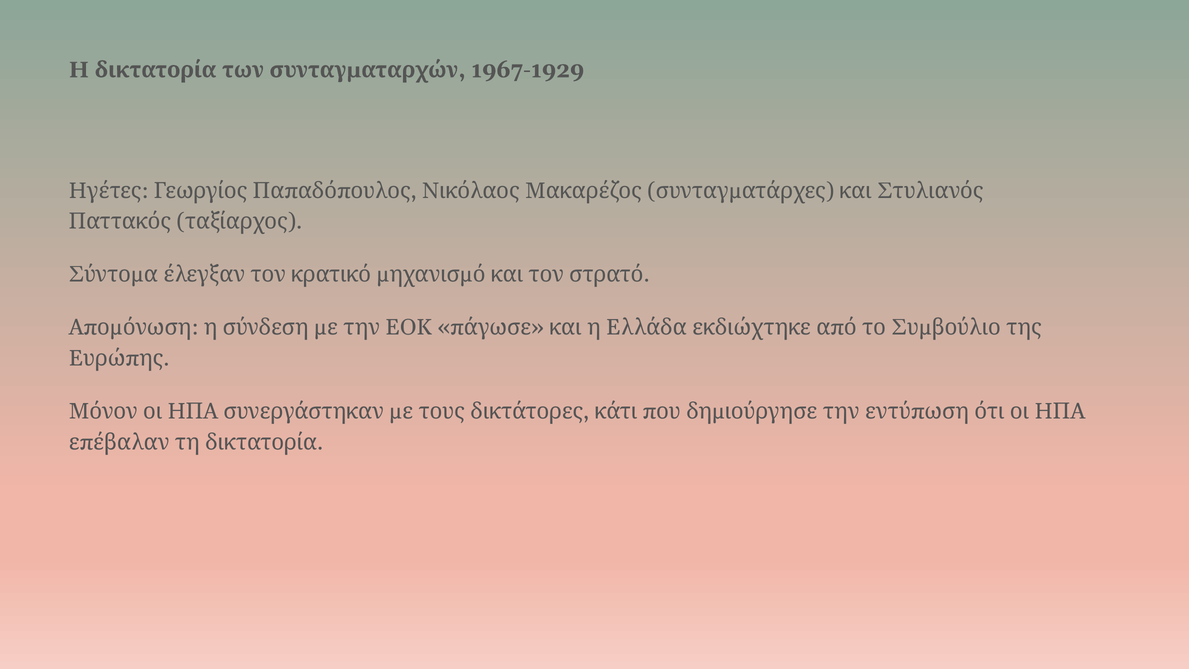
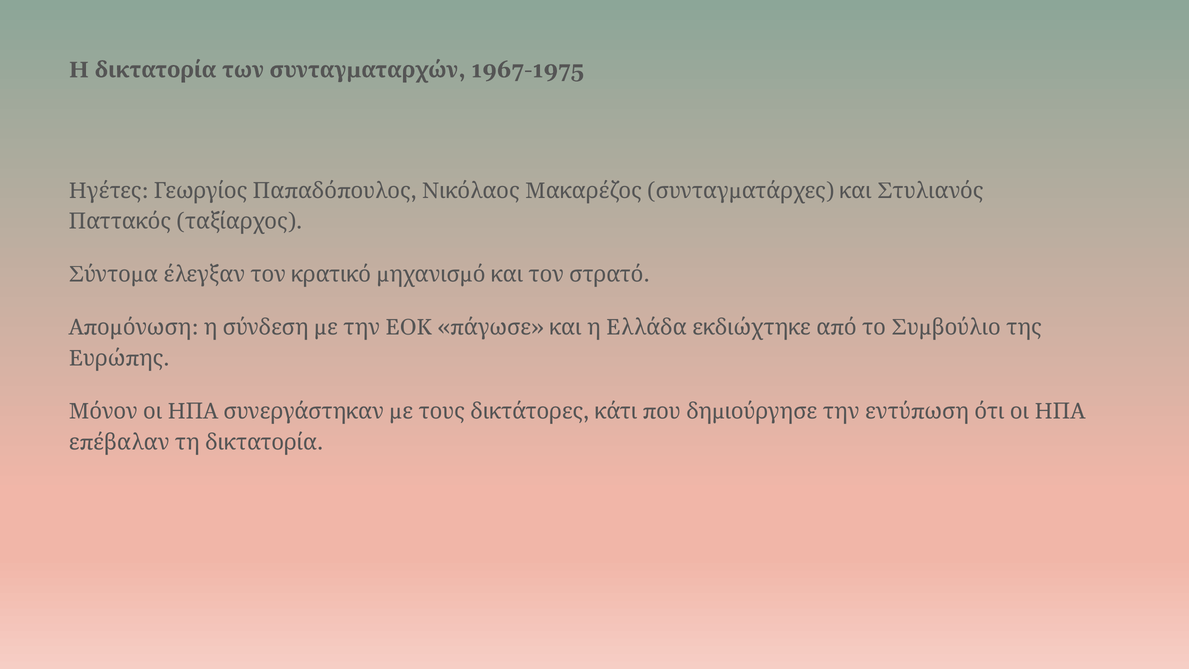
1967-1929: 1967-1929 -> 1967-1975
